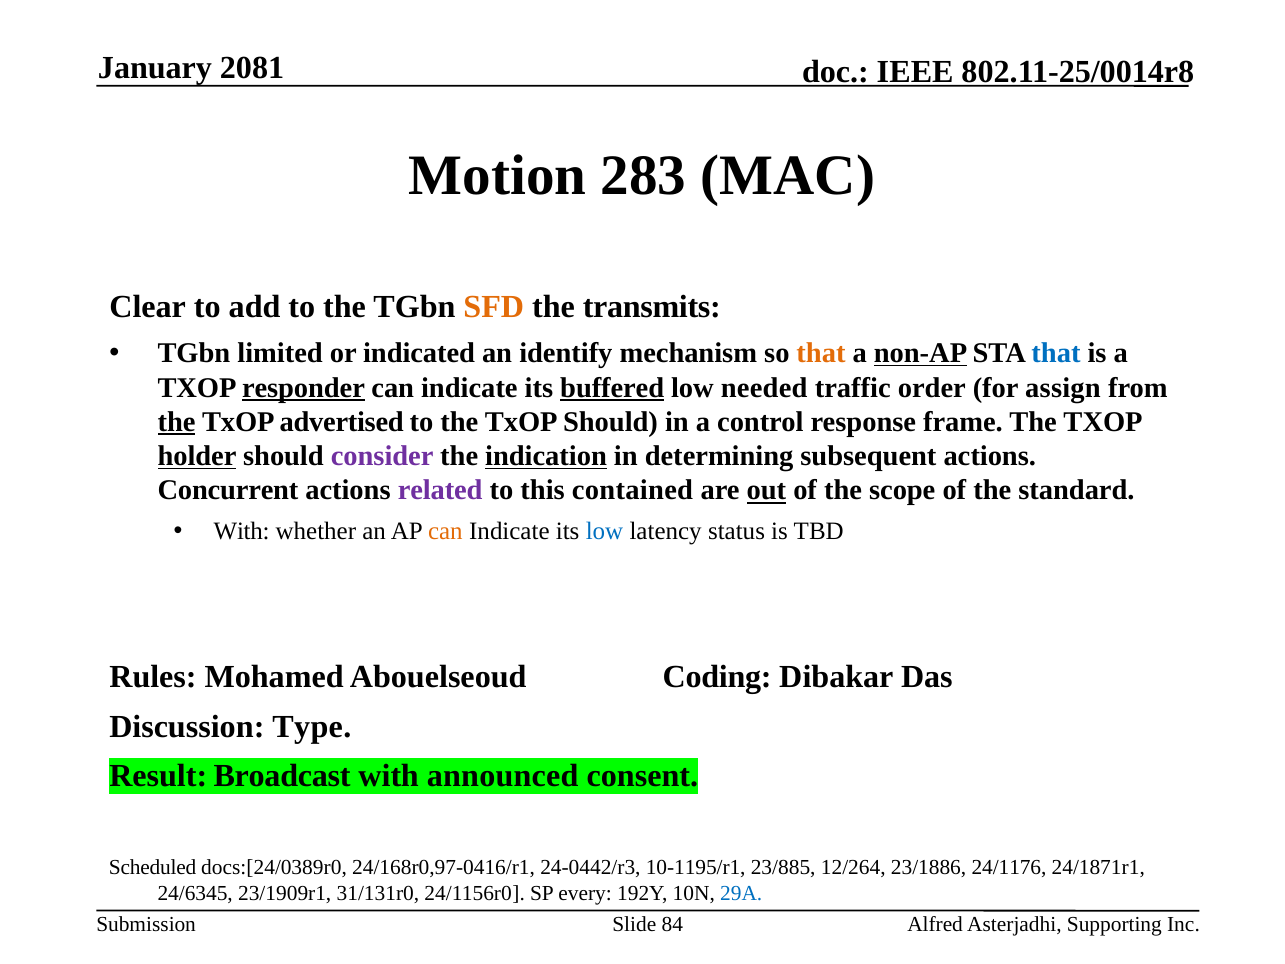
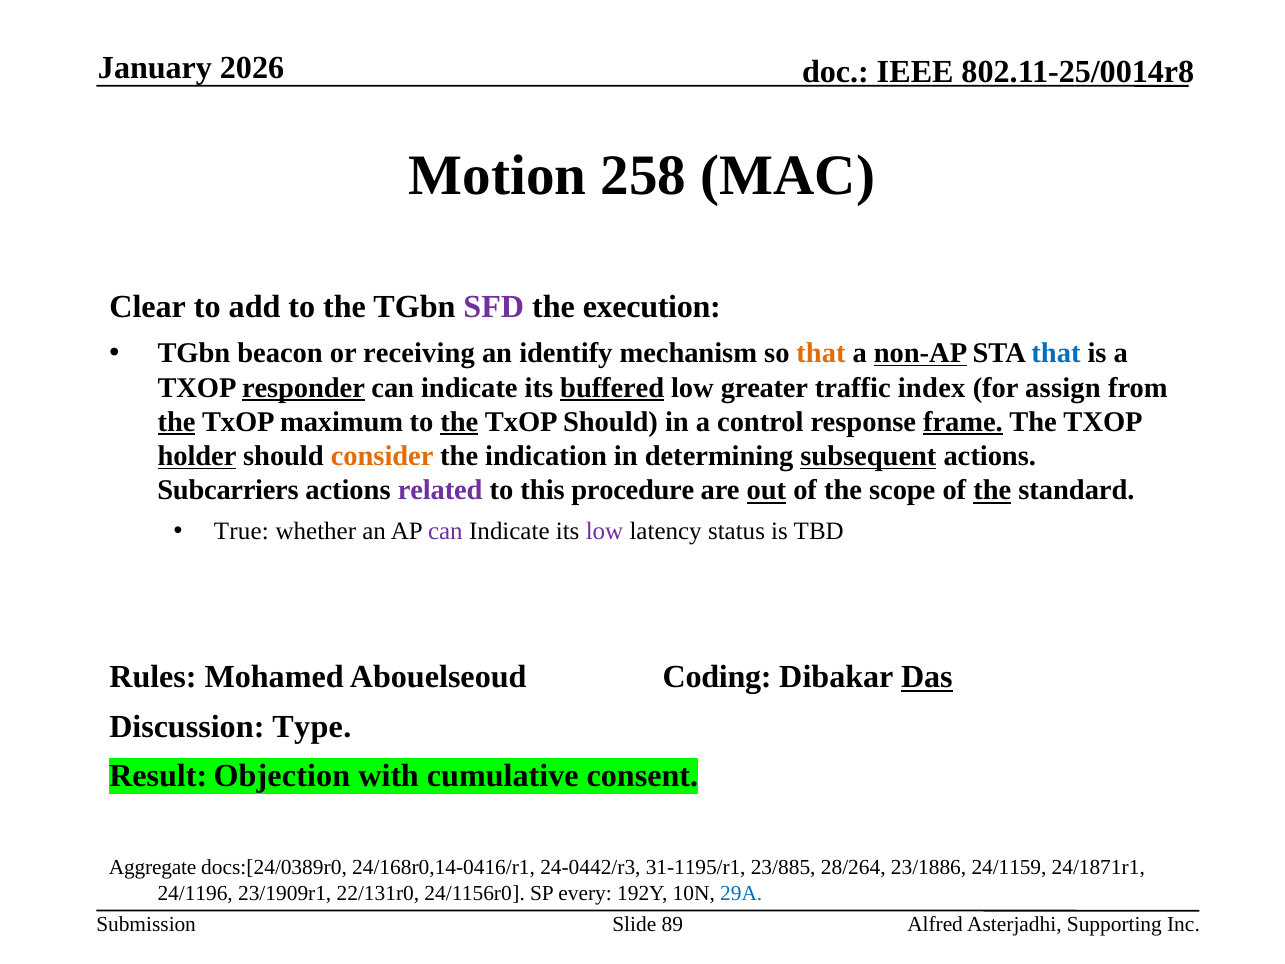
2081: 2081 -> 2026
283: 283 -> 258
SFD colour: orange -> purple
transmits: transmits -> execution
limited: limited -> beacon
indicated: indicated -> receiving
needed: needed -> greater
order: order -> index
advertised: advertised -> maximum
the at (459, 422) underline: none -> present
frame underline: none -> present
consider colour: purple -> orange
indication underline: present -> none
subsequent underline: none -> present
Concurrent: Concurrent -> Subcarriers
contained: contained -> procedure
the at (992, 490) underline: none -> present
With at (242, 531): With -> True
can at (445, 531) colour: orange -> purple
low at (605, 531) colour: blue -> purple
Das underline: none -> present
Broadcast: Broadcast -> Objection
announced: announced -> cumulative
Scheduled: Scheduled -> Aggregate
24/168r0,97-0416/r1: 24/168r0,97-0416/r1 -> 24/168r0,14-0416/r1
10-1195/r1: 10-1195/r1 -> 31-1195/r1
12/264: 12/264 -> 28/264
24/1176: 24/1176 -> 24/1159
24/6345: 24/6345 -> 24/1196
31/131r0: 31/131r0 -> 22/131r0
84: 84 -> 89
